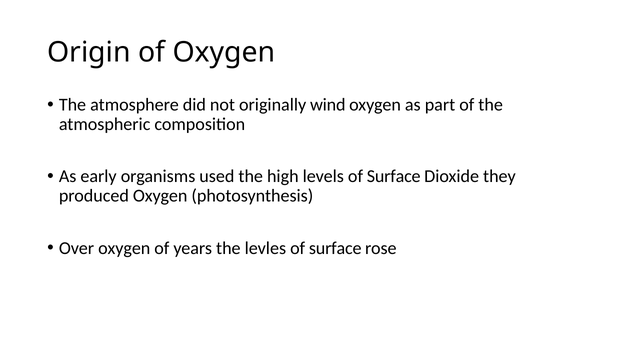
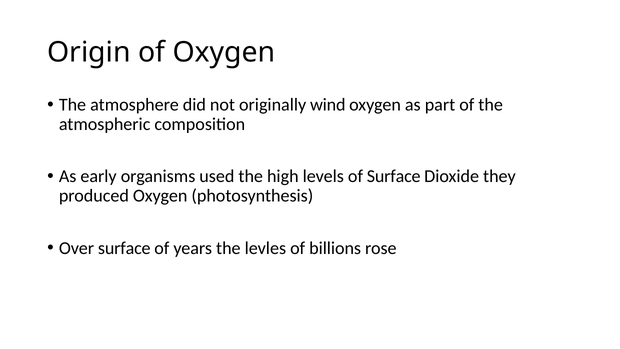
Over oxygen: oxygen -> surface
levles of surface: surface -> billions
